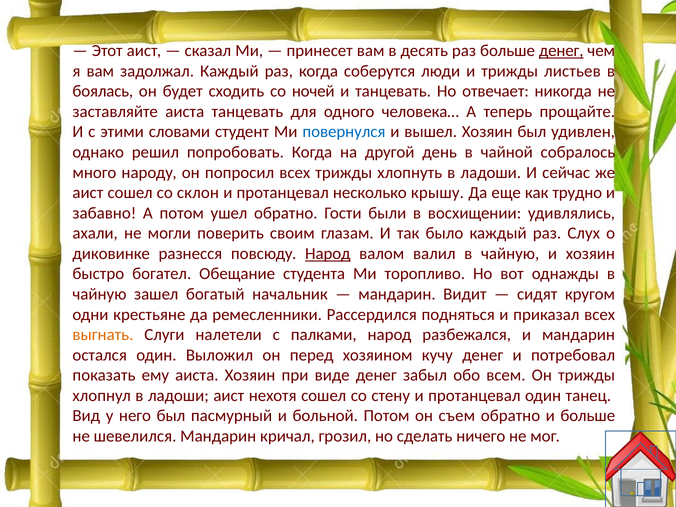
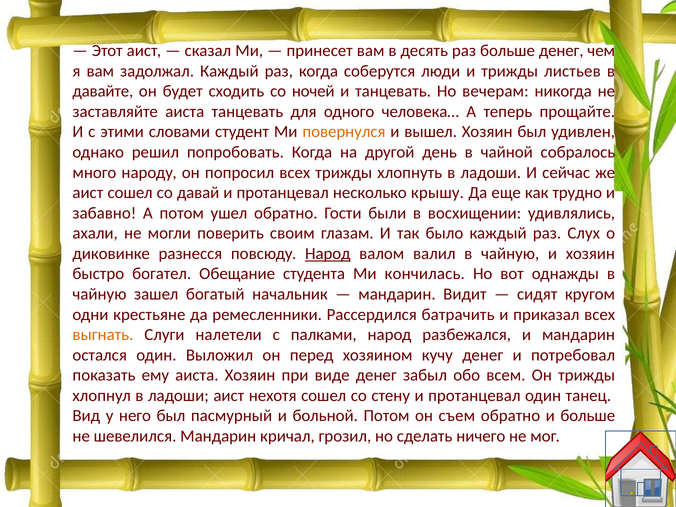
денег at (561, 51) underline: present -> none
боялась: боялась -> давайте
отвечает: отвечает -> вечерам
повернулся colour: blue -> orange
склон: склон -> давай
торопливо: торопливо -> кончилась
подняться: подняться -> батрачить
